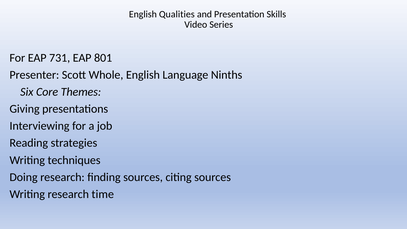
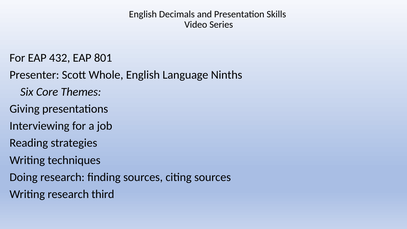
Qualities: Qualities -> Decimals
731: 731 -> 432
time: time -> third
